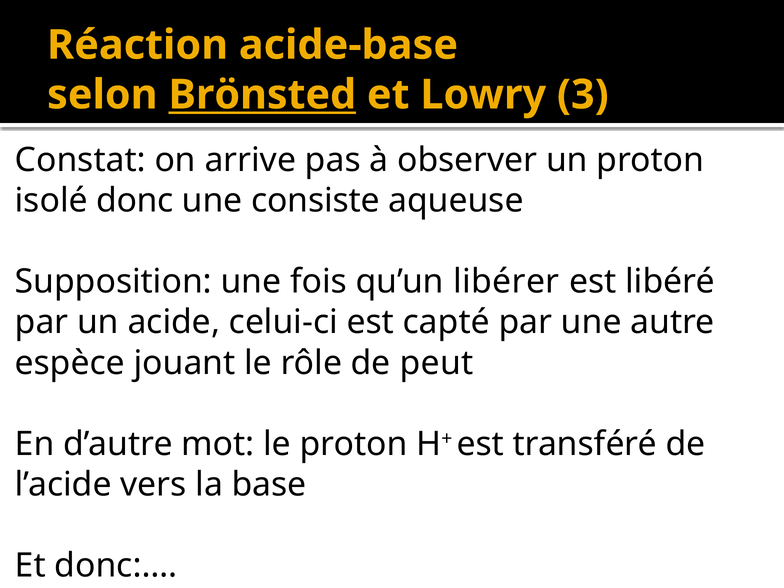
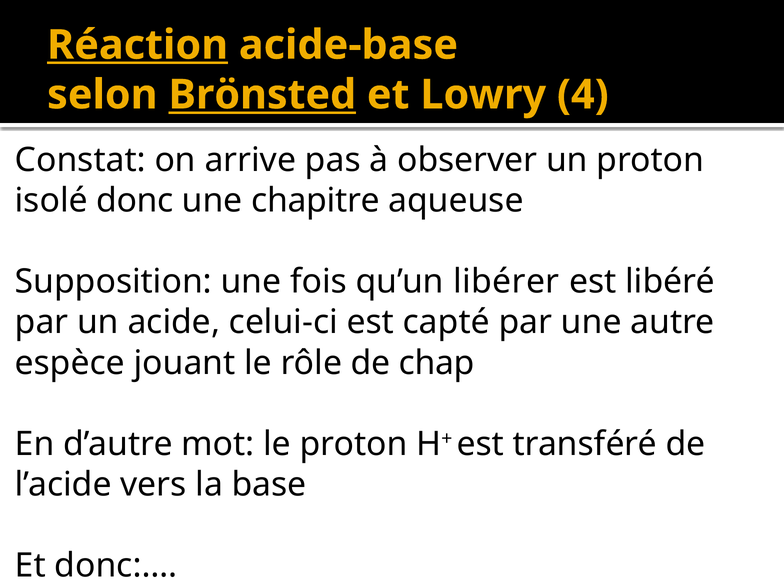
Réaction underline: none -> present
3: 3 -> 4
consiste: consiste -> chapitre
peut: peut -> chap
